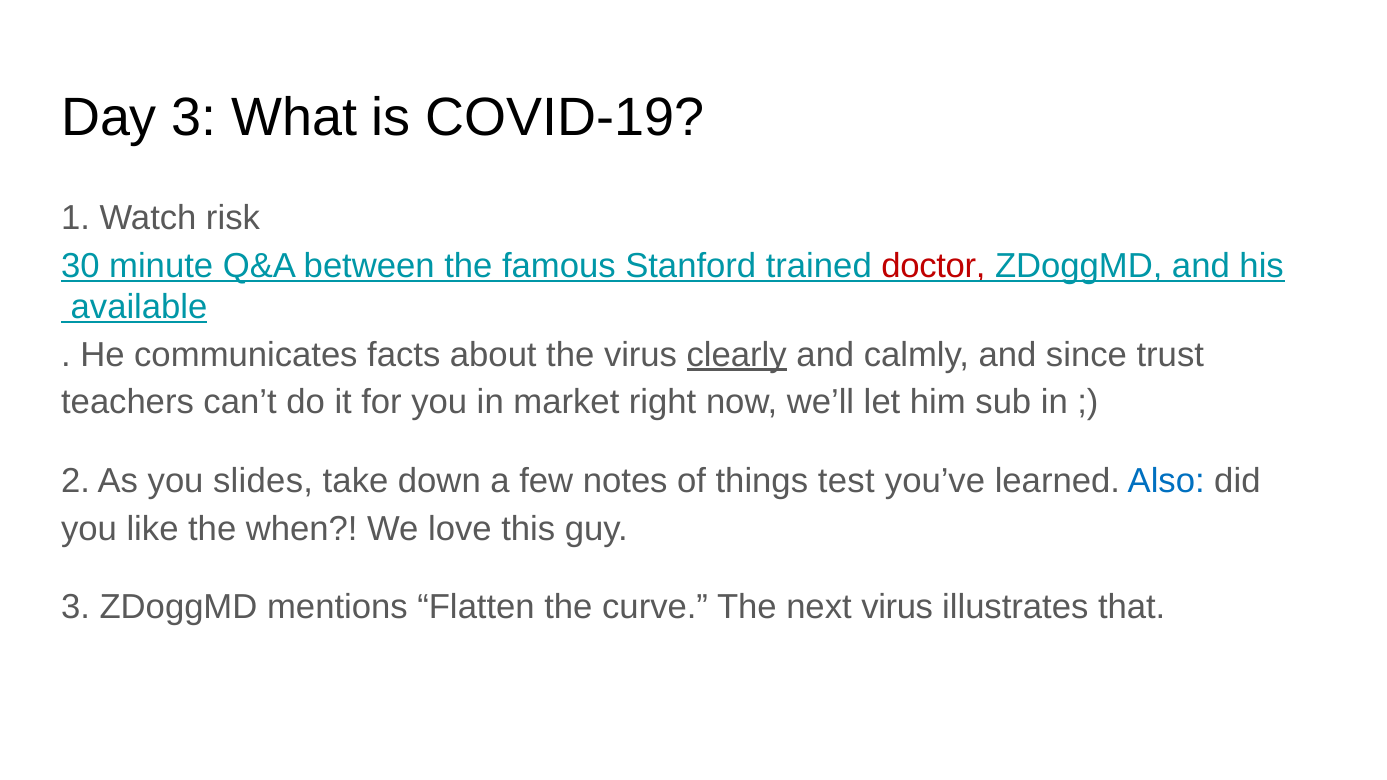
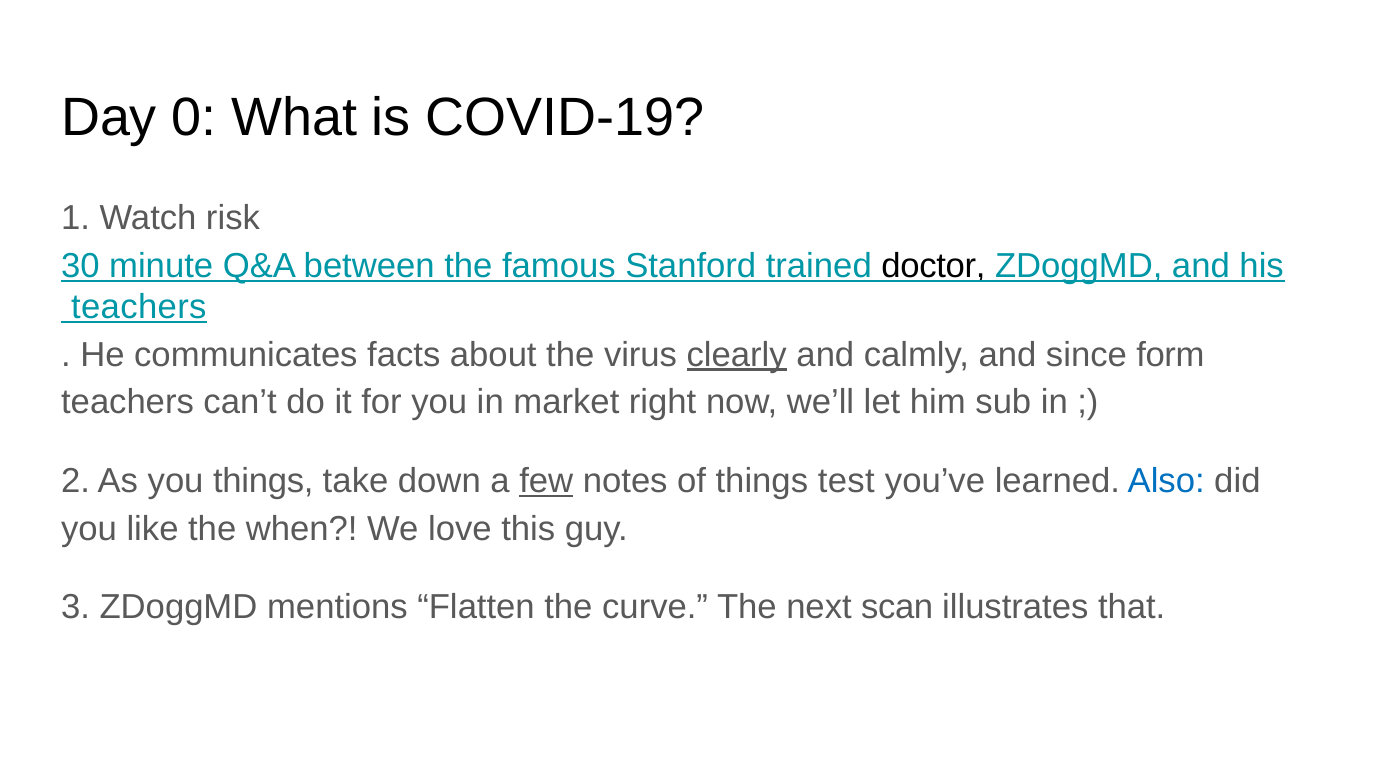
Day 3: 3 -> 0
doctor colour: red -> black
available at (139, 307): available -> teachers
trust: trust -> form
you slides: slides -> things
few underline: none -> present
next virus: virus -> scan
